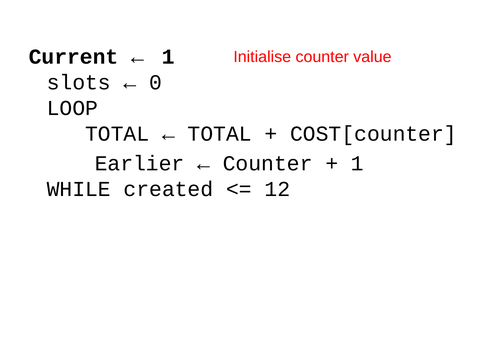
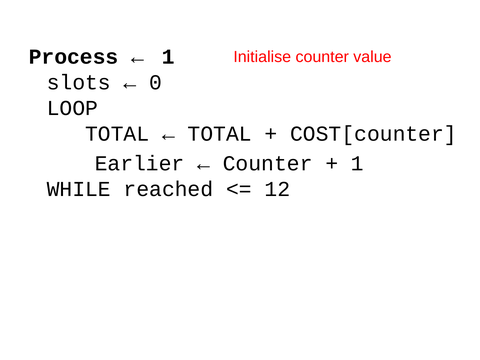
Current: Current -> Process
created: created -> reached
